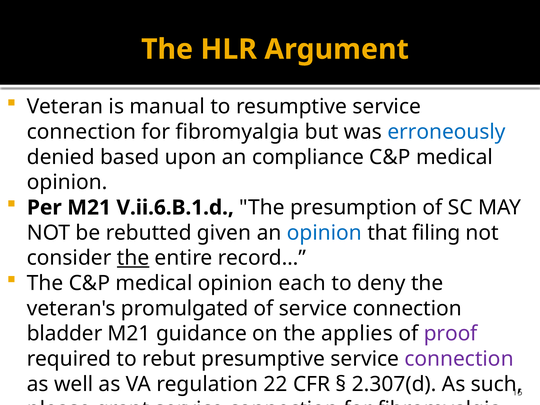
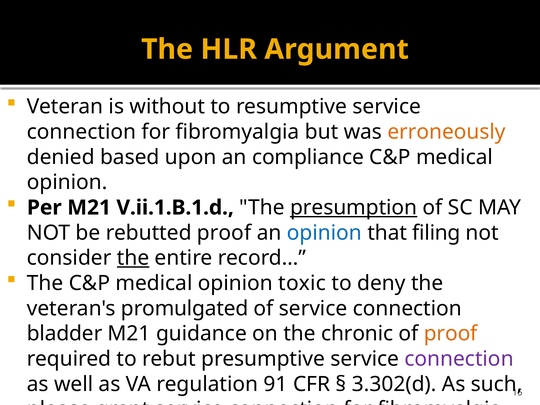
is manual: manual -> without
erroneously colour: blue -> orange
V.ii.6.B.1.d: V.ii.6.B.1.d -> V.ii.1.B.1.d
presumption underline: none -> present
rebutted given: given -> proof
each: each -> toxic
applies: applies -> chronic
proof at (451, 334) colour: purple -> orange
22: 22 -> 91
2.307(d: 2.307(d -> 3.302(d
